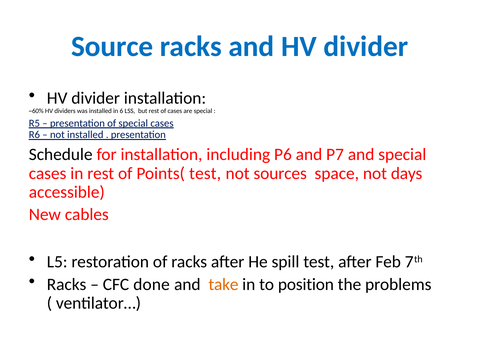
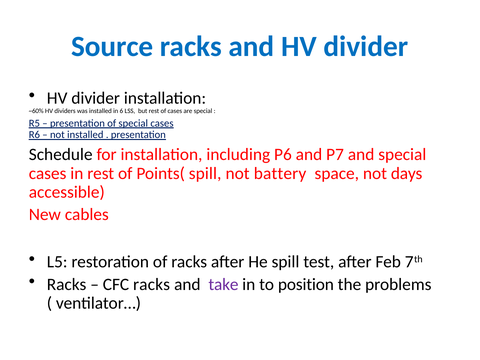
Points( test: test -> spill
sources: sources -> battery
CFC done: done -> racks
take colour: orange -> purple
